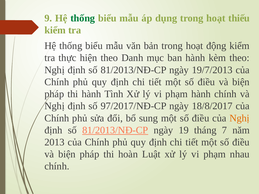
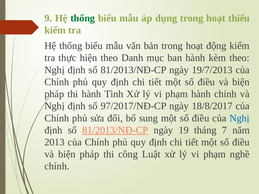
Nghị at (239, 118) colour: orange -> blue
hoàn: hoàn -> công
nhau: nhau -> nghề
